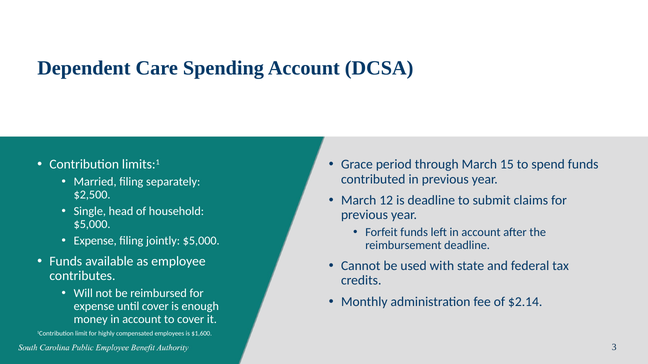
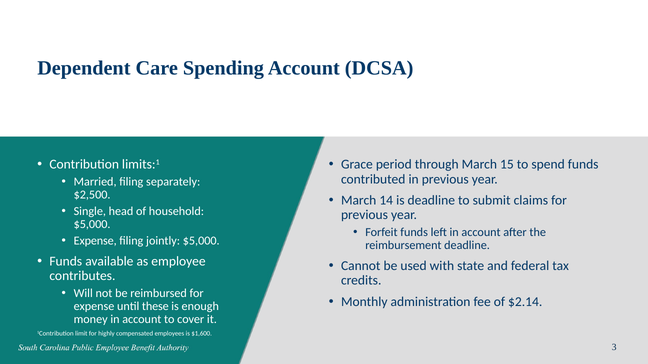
12: 12 -> 14
until cover: cover -> these
